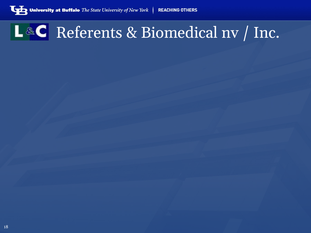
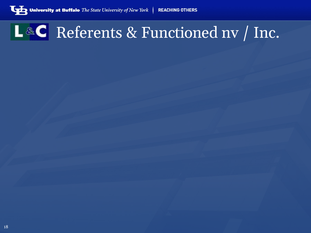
Biomedical at (179, 33): Biomedical -> Functioned
